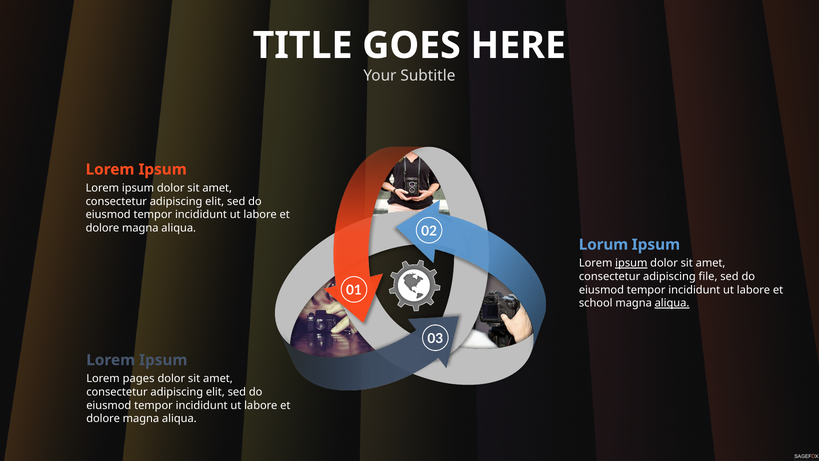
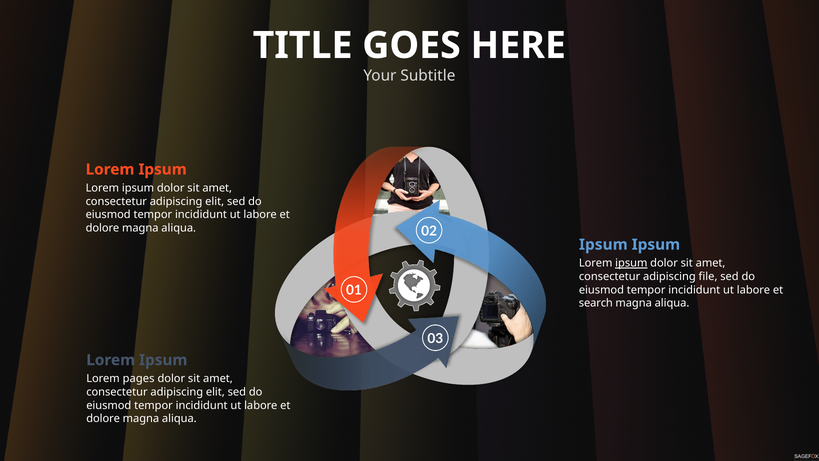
Lorum at (603, 244): Lorum -> Ipsum
school: school -> search
aliqua at (672, 303) underline: present -> none
